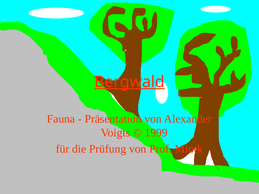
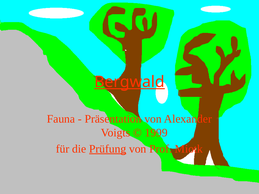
Prüfung underline: none -> present
